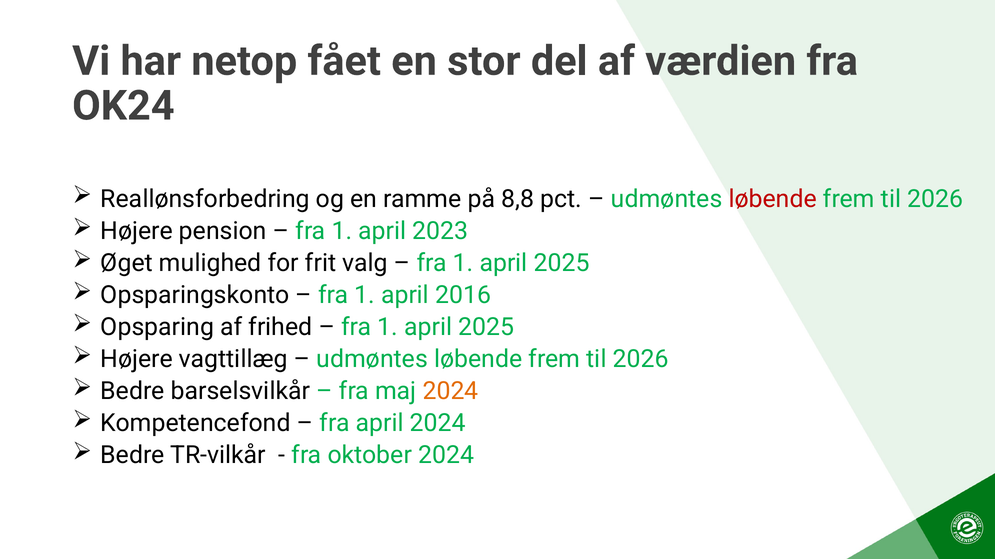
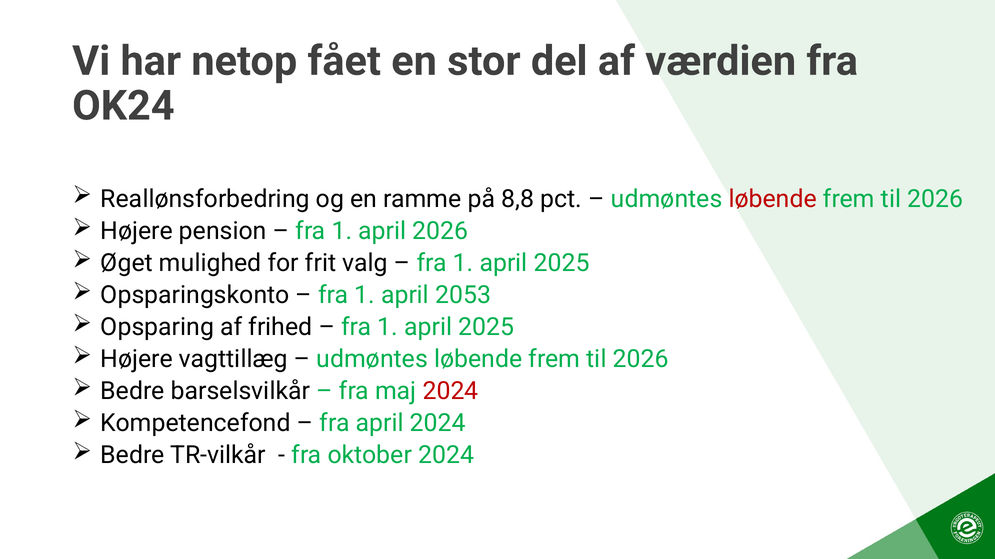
april 2023: 2023 -> 2026
2016: 2016 -> 2053
2024 at (451, 391) colour: orange -> red
